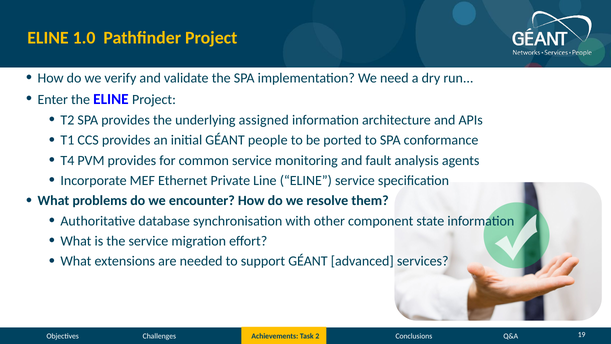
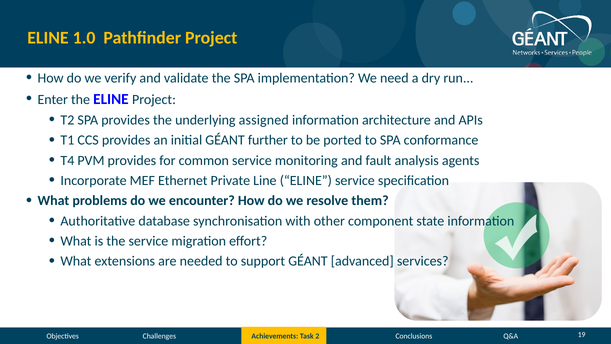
people: people -> further
